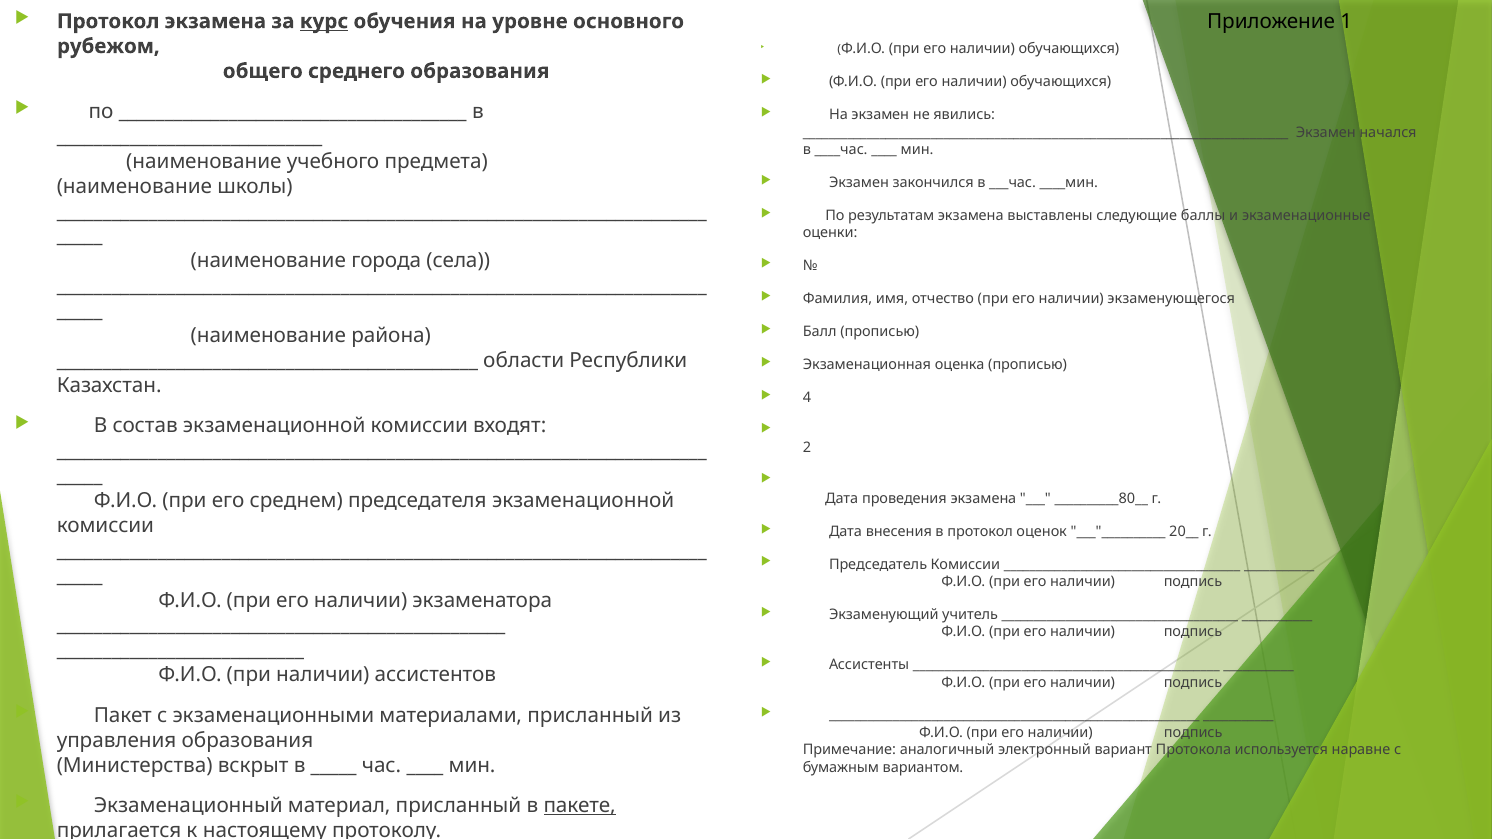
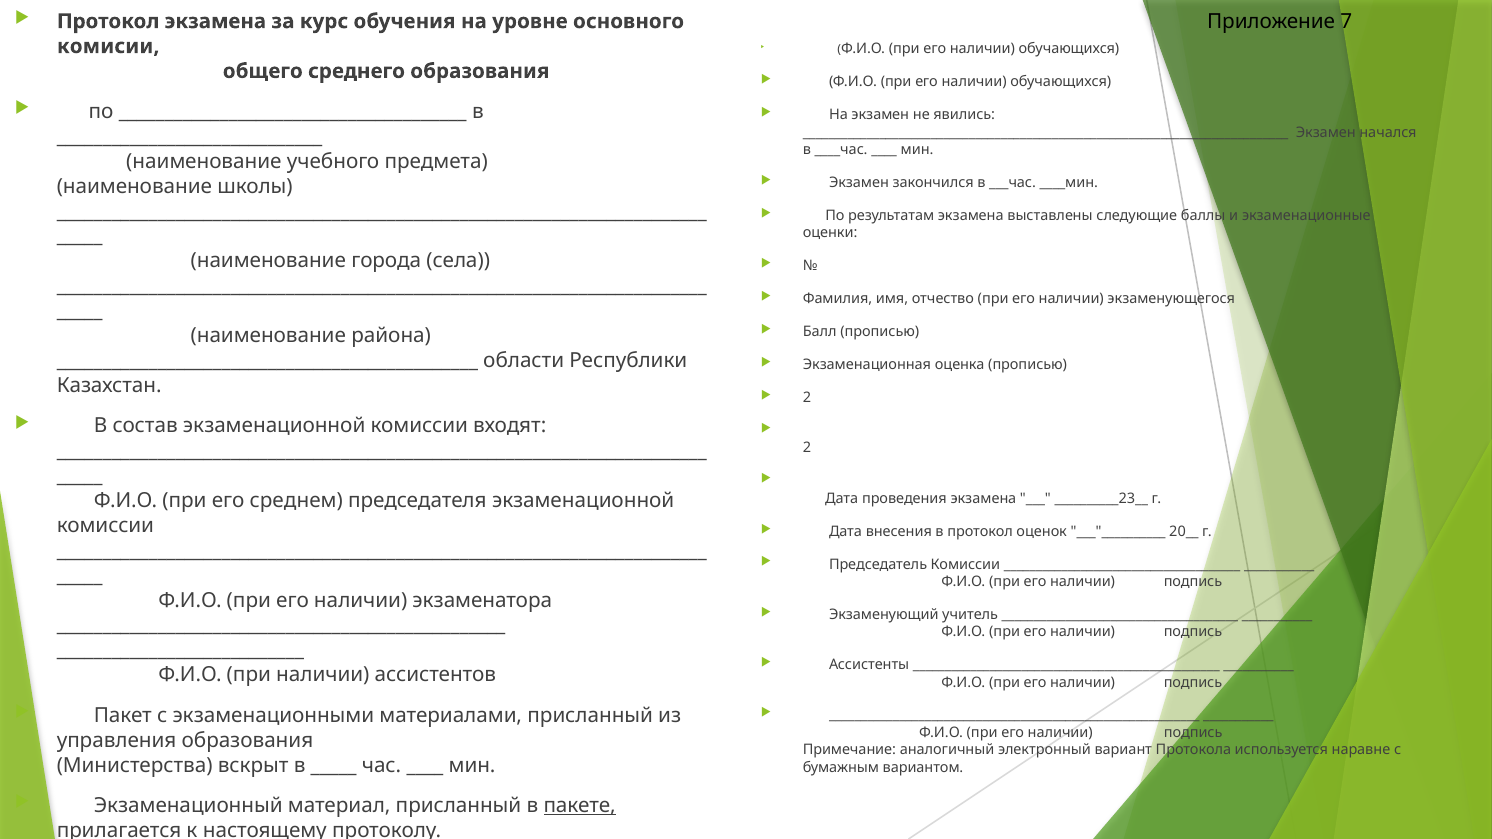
курс underline: present -> none
1: 1 -> 7
рубежом: рубежом -> комисии
4 at (807, 398): 4 -> 2
__________80__: __________80__ -> __________23__
